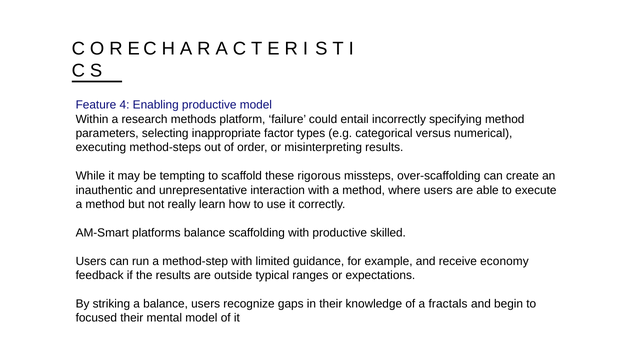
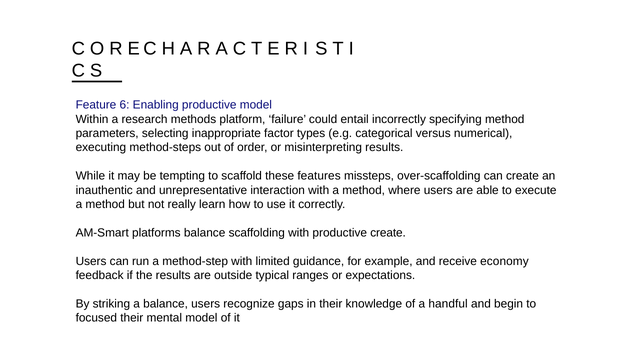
4: 4 -> 6
rigorous: rigorous -> features
productive skilled: skilled -> create
fractals: fractals -> handful
